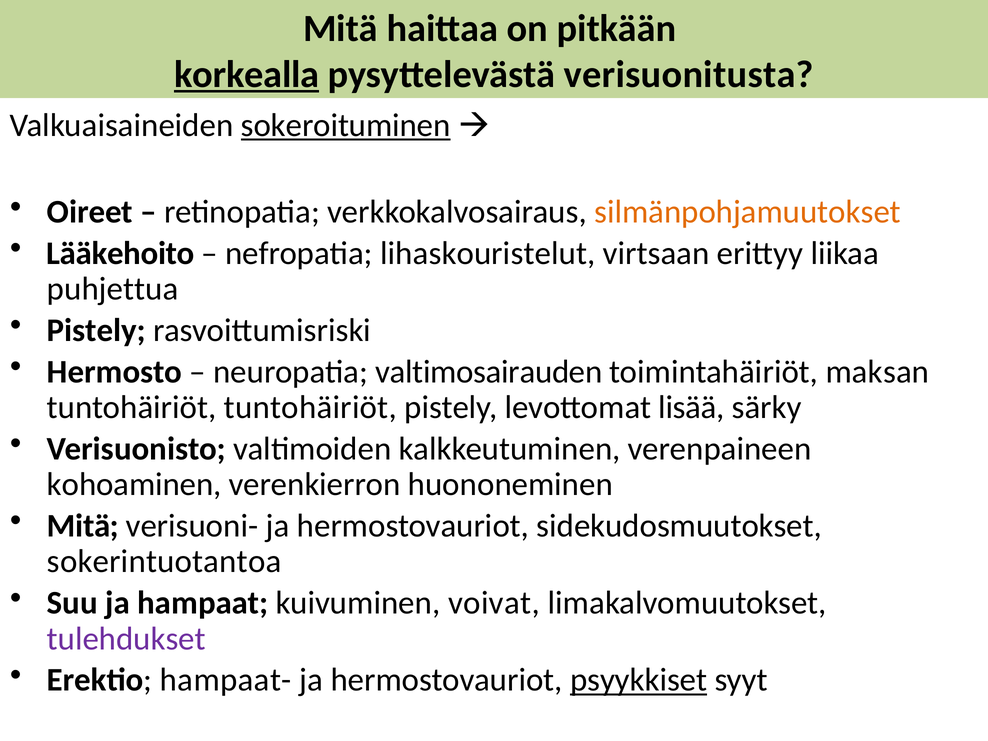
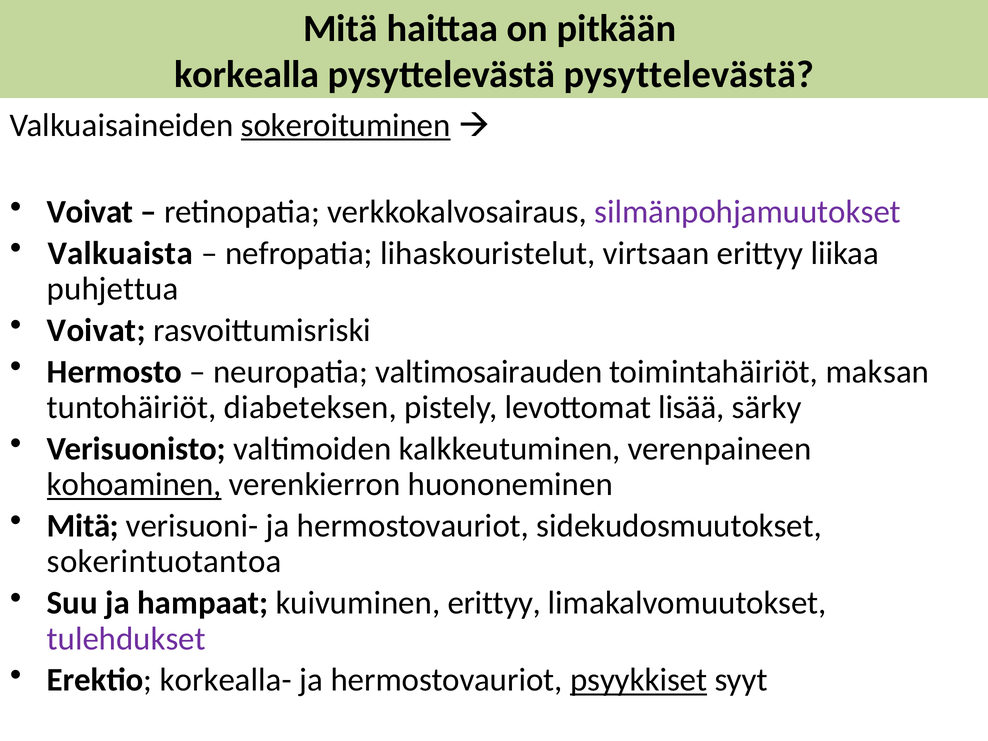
korkealla underline: present -> none
pysyttelevästä verisuonitusta: verisuonitusta -> pysyttelevästä
Oireet at (90, 212): Oireet -> Voivat
silmänpohjamuutokset colour: orange -> purple
Lääkehoito: Lääkehoito -> Valkuaista
Pistely at (96, 331): Pistely -> Voivat
tuntohäiriöt tuntohäiriöt: tuntohäiriöt -> diabeteksen
kohoaminen underline: none -> present
kuivuminen voivat: voivat -> erittyy
hampaat-: hampaat- -> korkealla-
